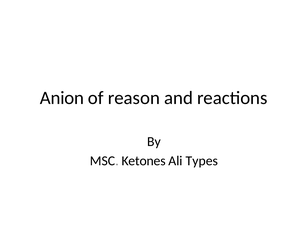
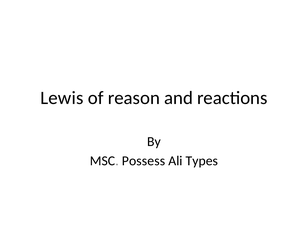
Anion: Anion -> Lewis
Ketones: Ketones -> Possess
